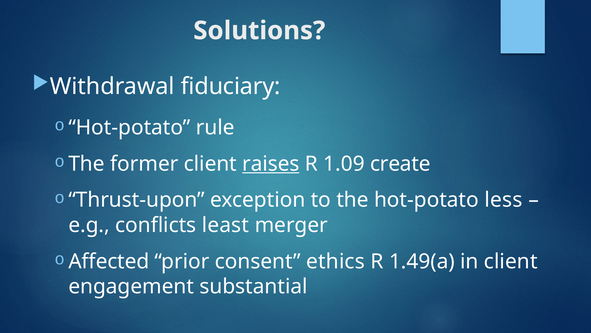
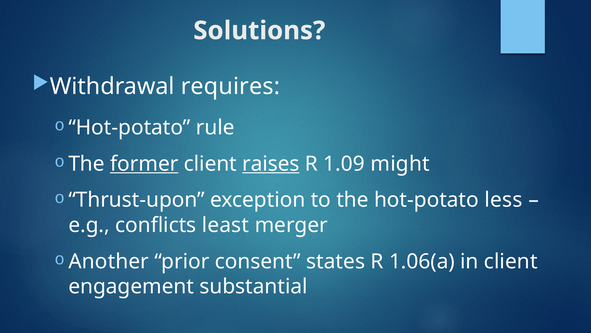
fiduciary: fiduciary -> requires
former underline: none -> present
create: create -> might
Affected: Affected -> Another
ethics: ethics -> states
1.49(a: 1.49(a -> 1.06(a
